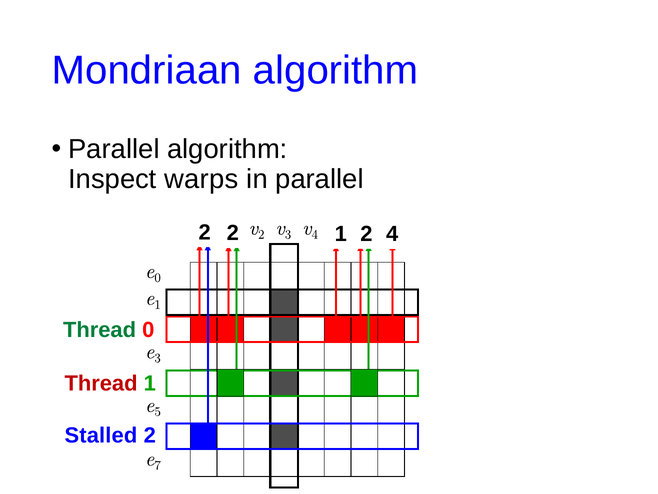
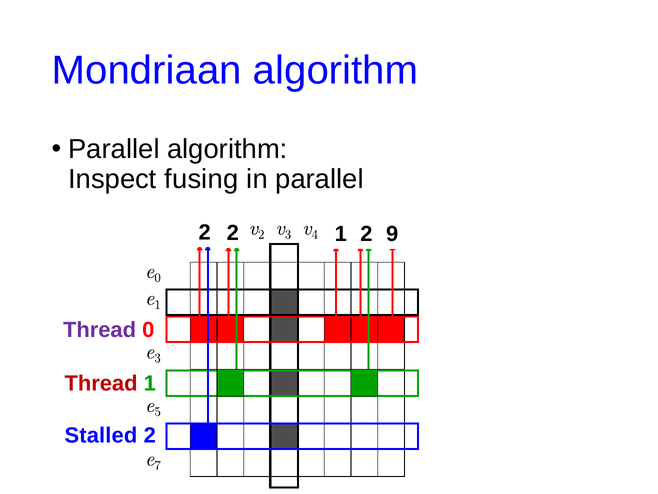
warps: warps -> fusing
4: 4 -> 9
Thread at (100, 329) colour: green -> purple
